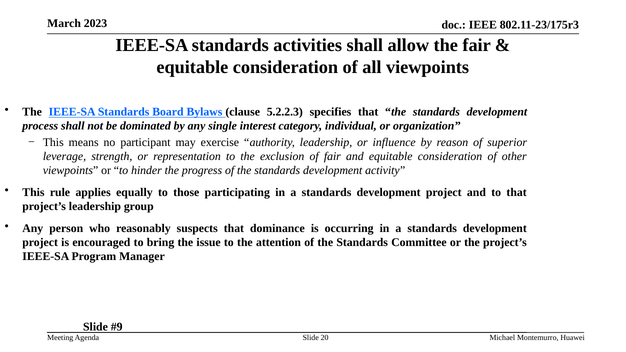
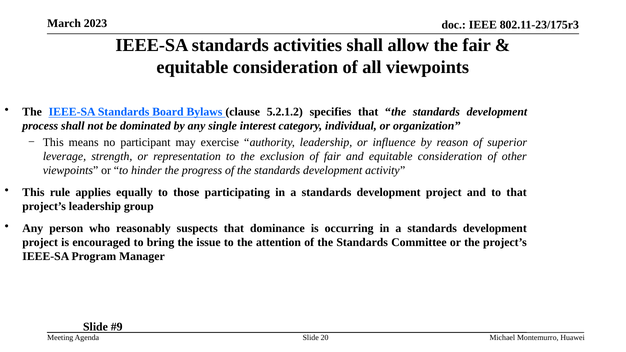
5.2.2.3: 5.2.2.3 -> 5.2.1.2
